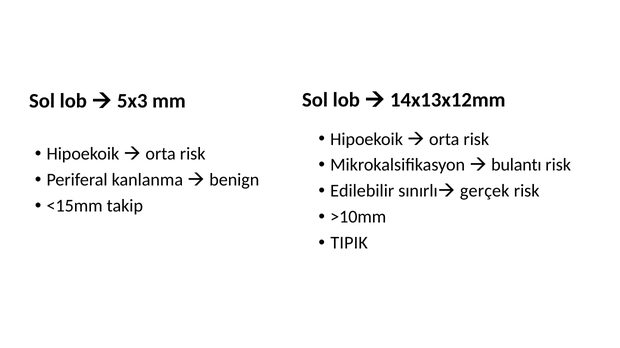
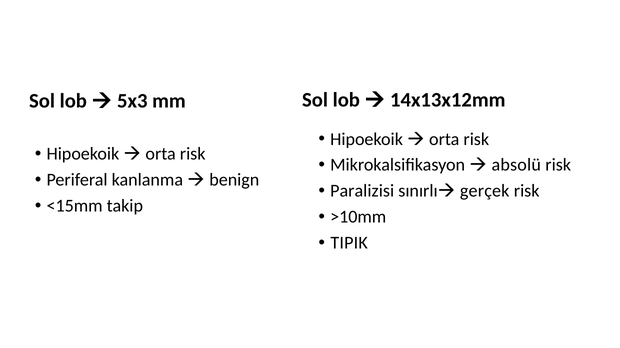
bulantı: bulantı -> absolü
Edilebilir: Edilebilir -> Paralizisi
